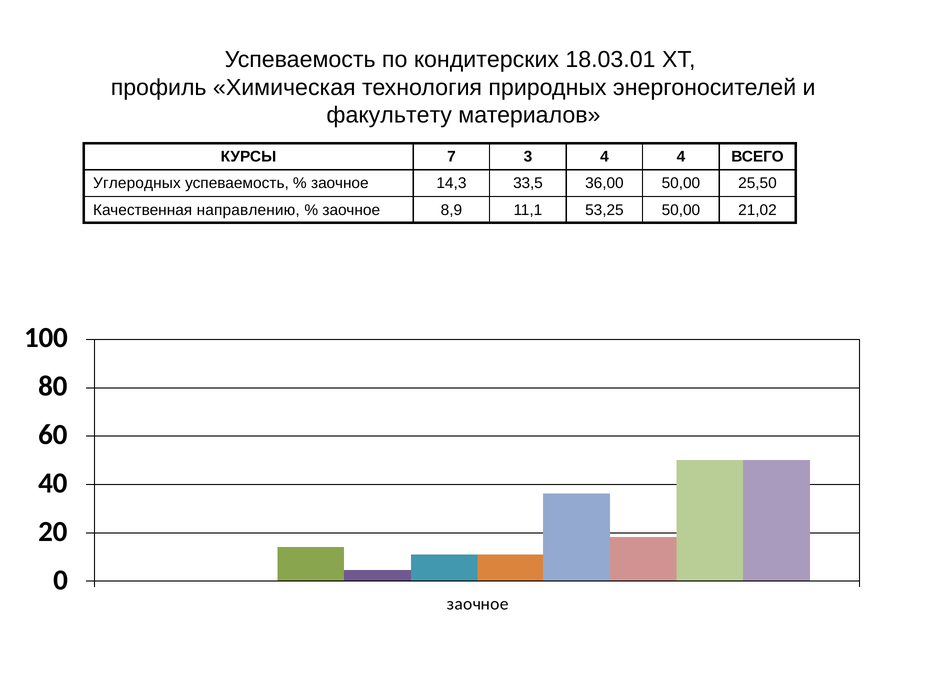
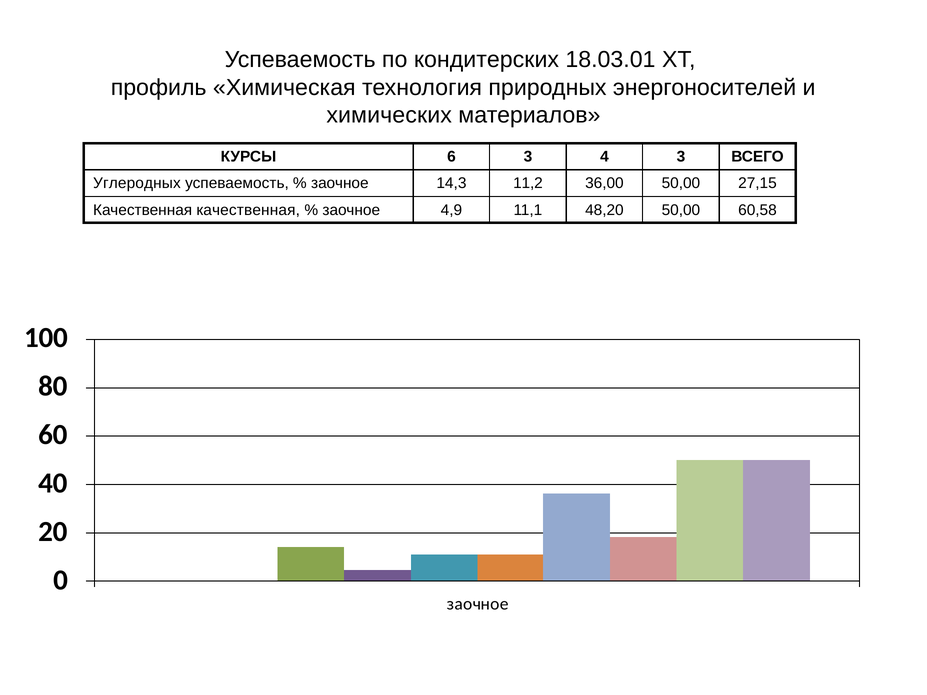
факультету: факультету -> химических
7: 7 -> 6
4 4: 4 -> 3
33,5: 33,5 -> 11,2
25,50: 25,50 -> 27,15
Качественная направлению: направлению -> качественная
8,9: 8,9 -> 4,9
53,25: 53,25 -> 48,20
21,02: 21,02 -> 60,58
